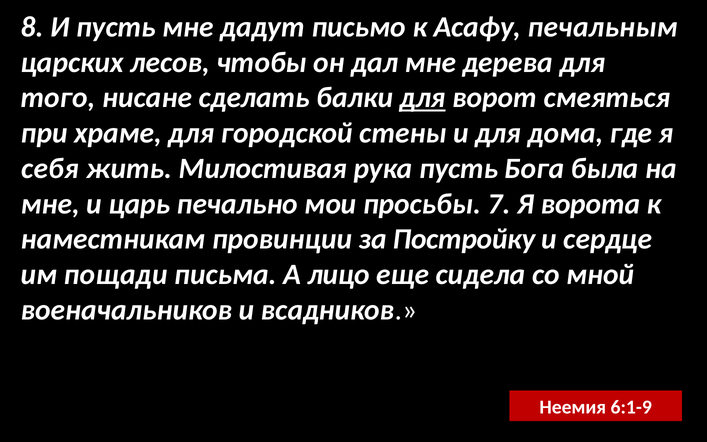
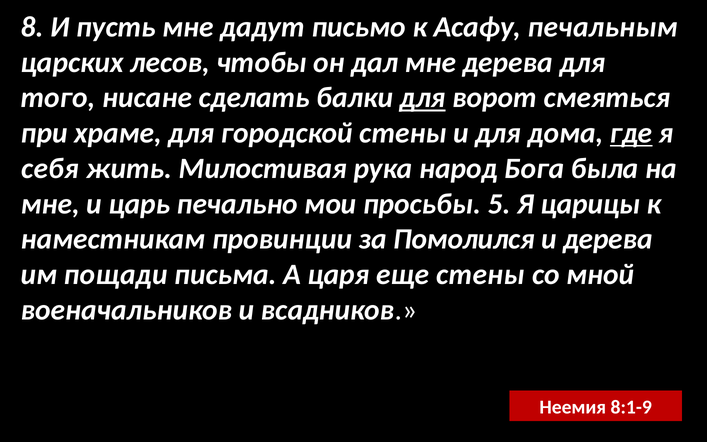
где underline: none -> present
рука пусть: пусть -> народ
7: 7 -> 5
ворота: ворота -> царицы
Постройку: Постройку -> Помолился
и сердце: сердце -> дерева
лицо: лицо -> царя
еще сидела: сидела -> стены
6:1-9: 6:1-9 -> 8:1-9
